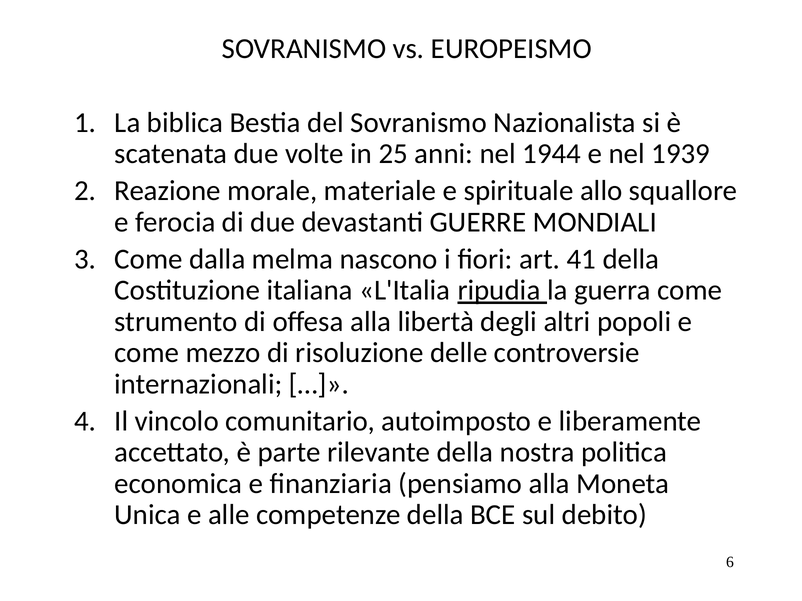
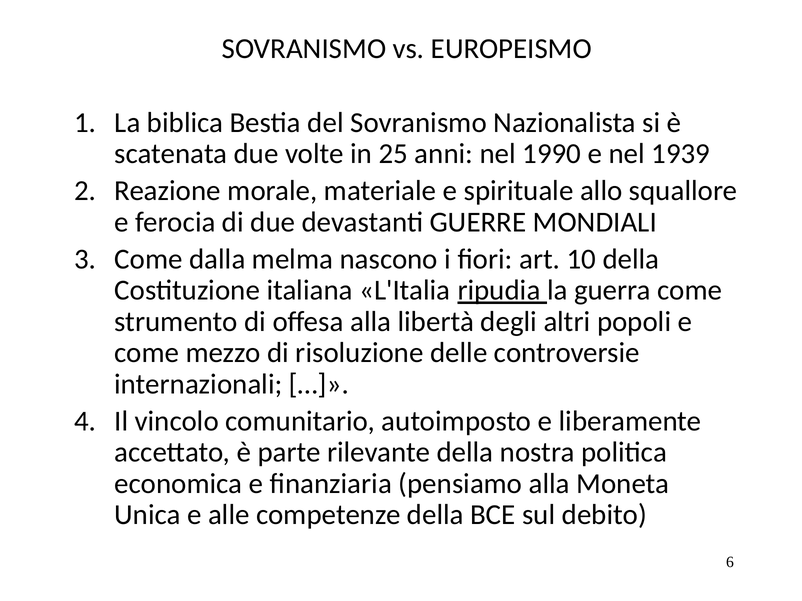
1944: 1944 -> 1990
41: 41 -> 10
